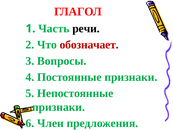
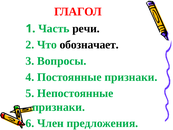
обозначает colour: red -> black
